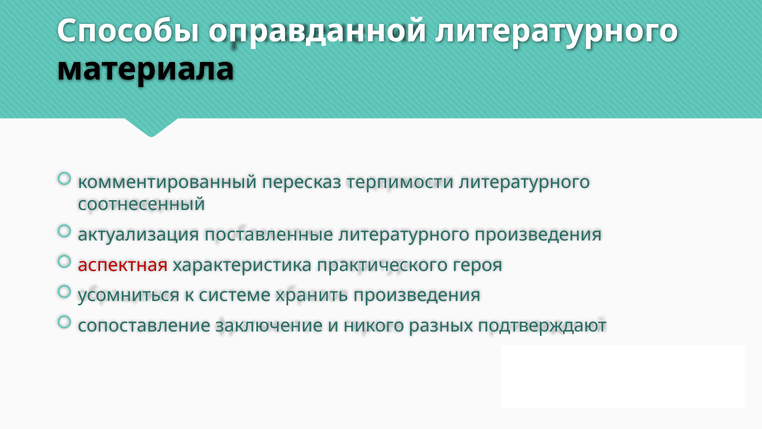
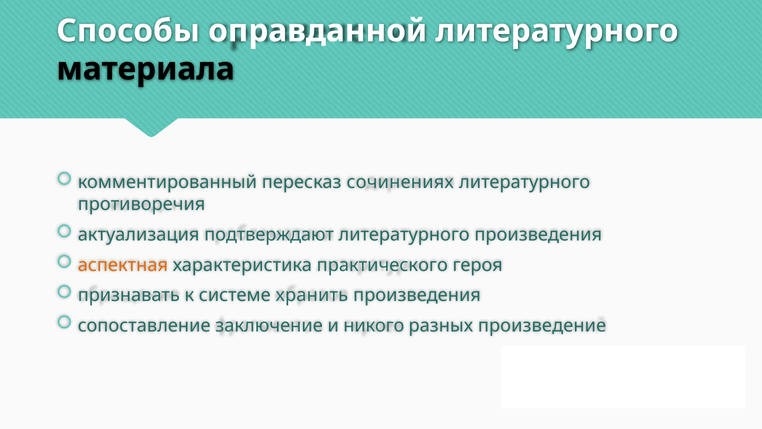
терпимости: терпимости -> сочинениях
соотнесенный: соотнесенный -> противоречия
поставленные: поставленные -> подтверждают
аспектная colour: red -> orange
усомниться: усомниться -> признавать
подтверждают: подтверждают -> произведение
